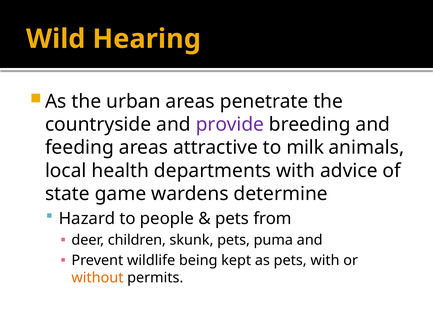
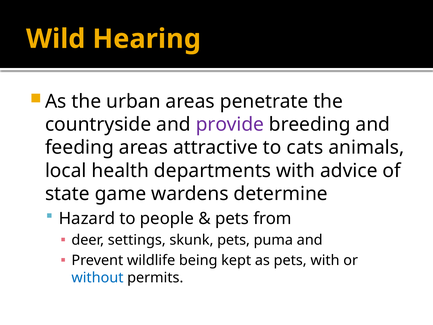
milk: milk -> cats
children: children -> settings
without colour: orange -> blue
